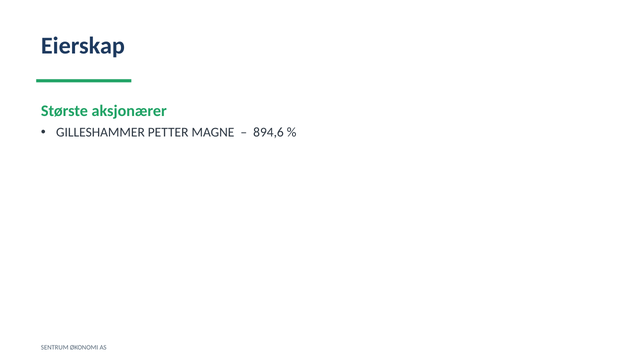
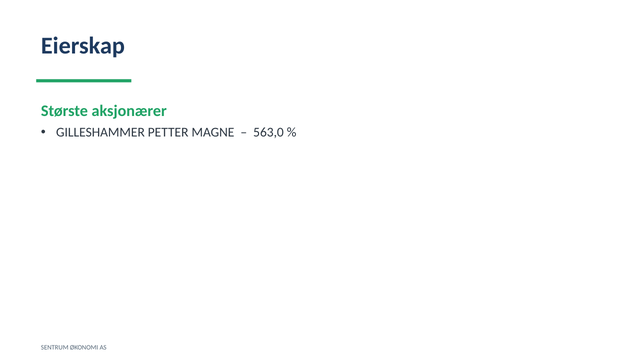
894,6: 894,6 -> 563,0
